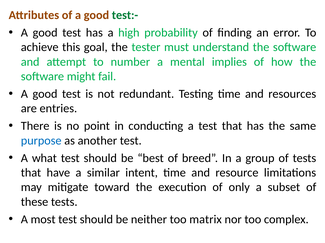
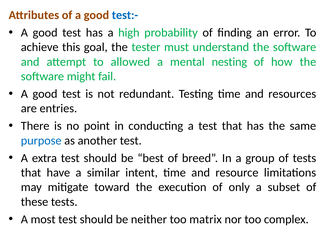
test:- colour: green -> blue
number: number -> allowed
implies: implies -> nesting
what: what -> extra
